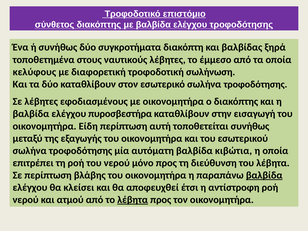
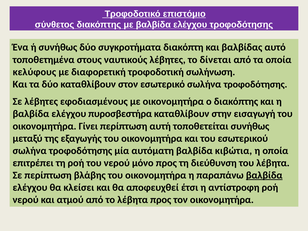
ξηρά: ξηρά -> αυτό
έμμεσο: έμμεσο -> δίνεται
Είδη: Είδη -> Γίνει
λέβητα at (133, 200) underline: present -> none
